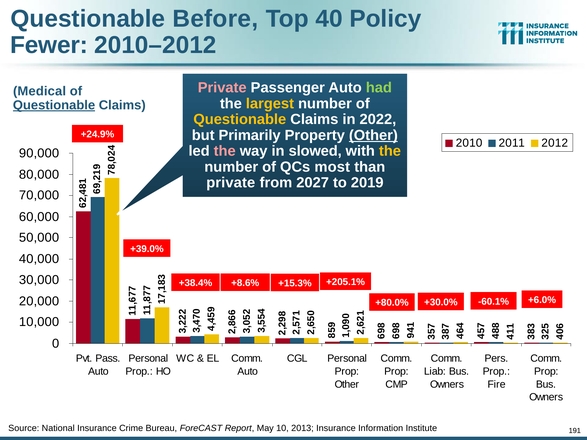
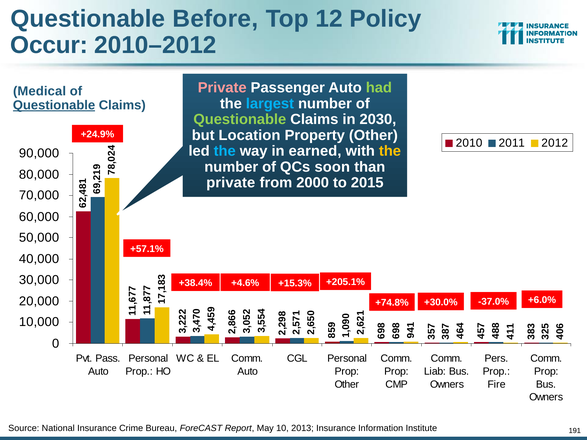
40: 40 -> 12
Fewer: Fewer -> Occur
largest colour: yellow -> light blue
Questionable at (240, 119) colour: yellow -> light green
2022: 2022 -> 2030
Primarily: Primarily -> Location
Other at (373, 135) underline: present -> none
the at (225, 151) colour: pink -> light blue
slowed: slowed -> earned
most: most -> soon
2027: 2027 -> 2000
2019: 2019 -> 2015
+39.0%: +39.0% -> +57.1%
+8.6%: +8.6% -> +4.6%
+80.0%: +80.0% -> +74.8%
-60.1%: -60.1% -> -37.0%
